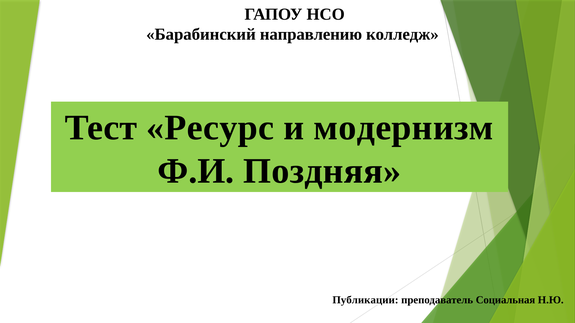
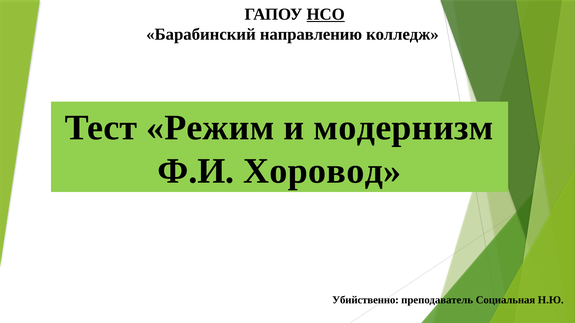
НСО underline: none -> present
Ресурс: Ресурс -> Режим
Поздняя: Поздняя -> Хоровод
Публикации: Публикации -> Убийственно
